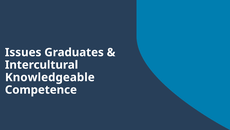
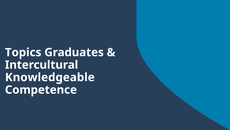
Issues: Issues -> Topics
